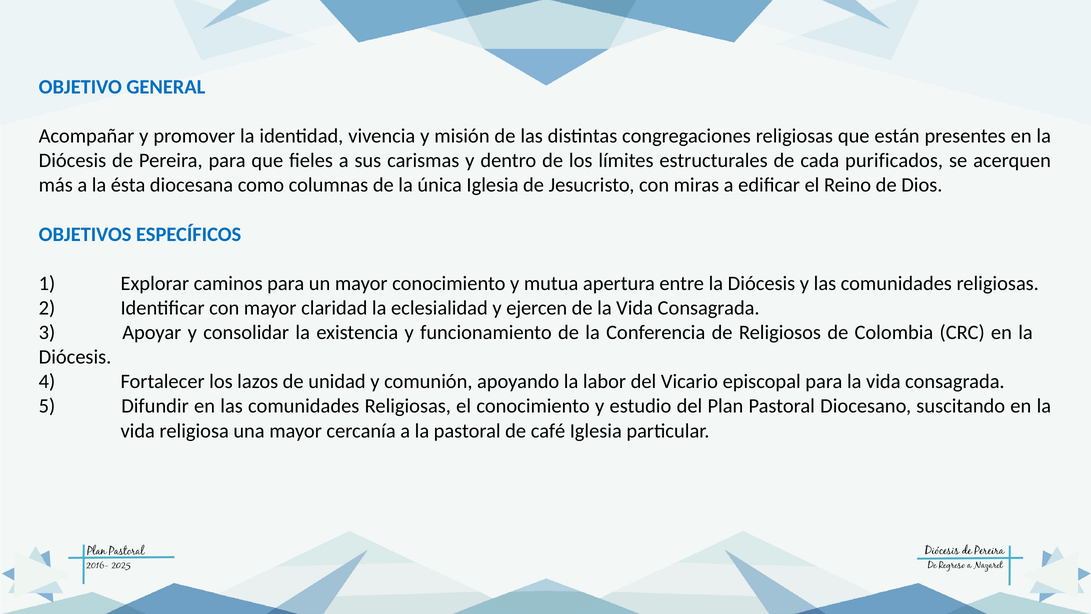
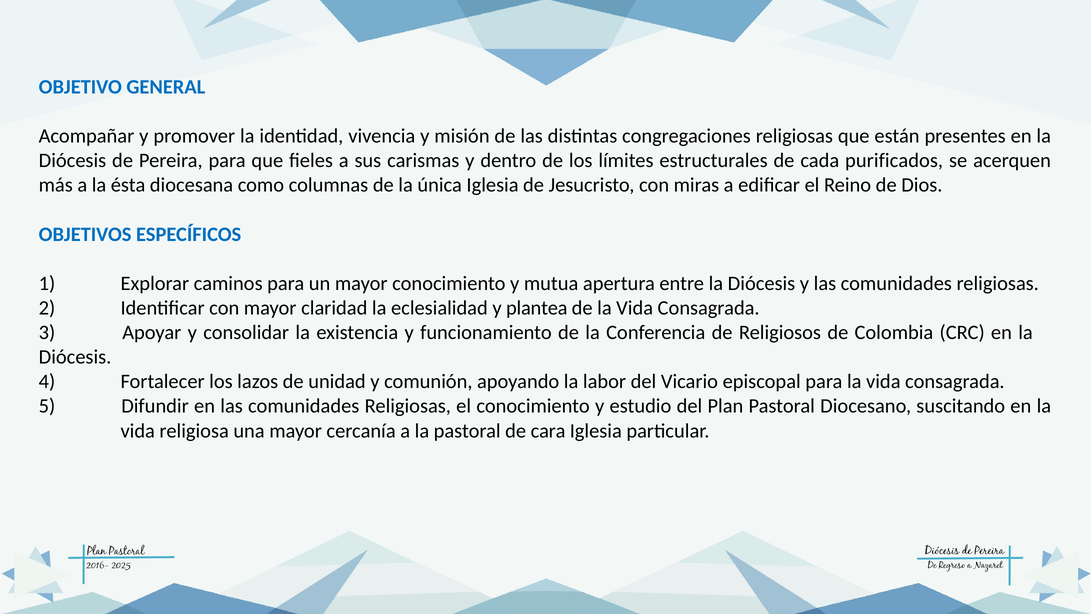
ejercen: ejercen -> plantea
café: café -> cara
